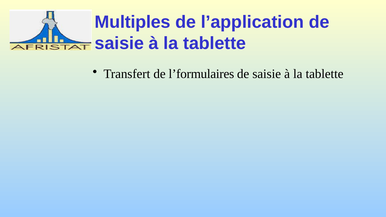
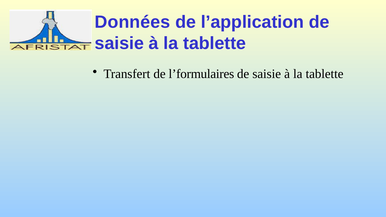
Multiples: Multiples -> Données
